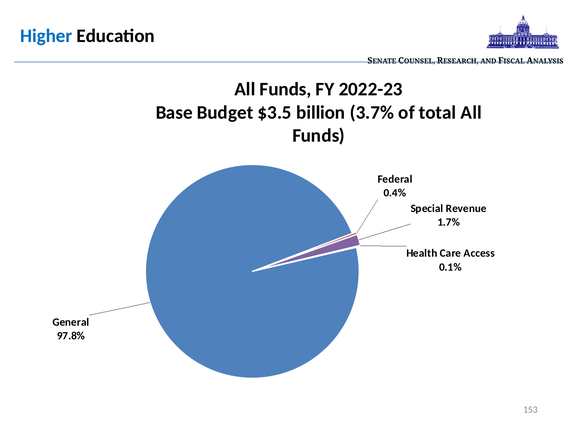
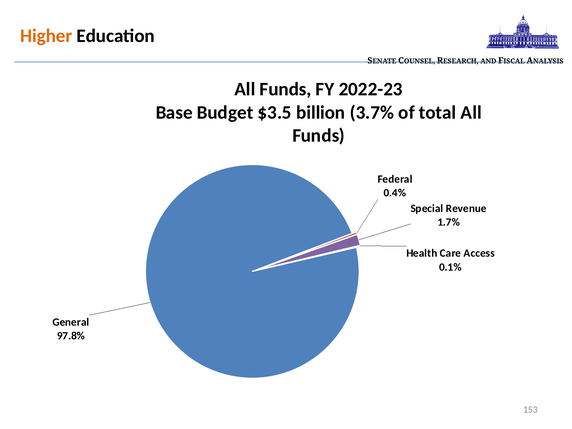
Higher colour: blue -> orange
